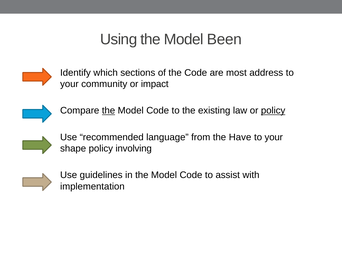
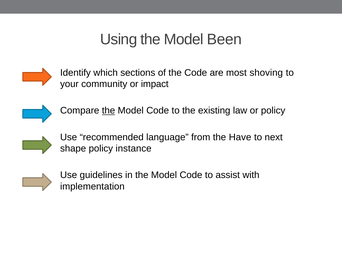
address: address -> shoving
policy at (273, 111) underline: present -> none
your at (274, 137): your -> next
involving: involving -> instance
